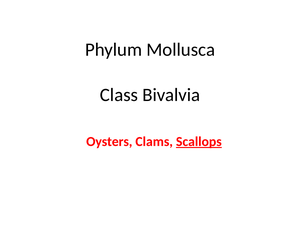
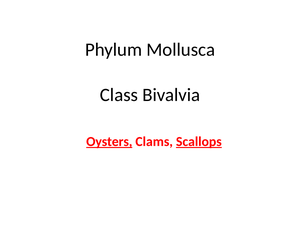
Oysters underline: none -> present
